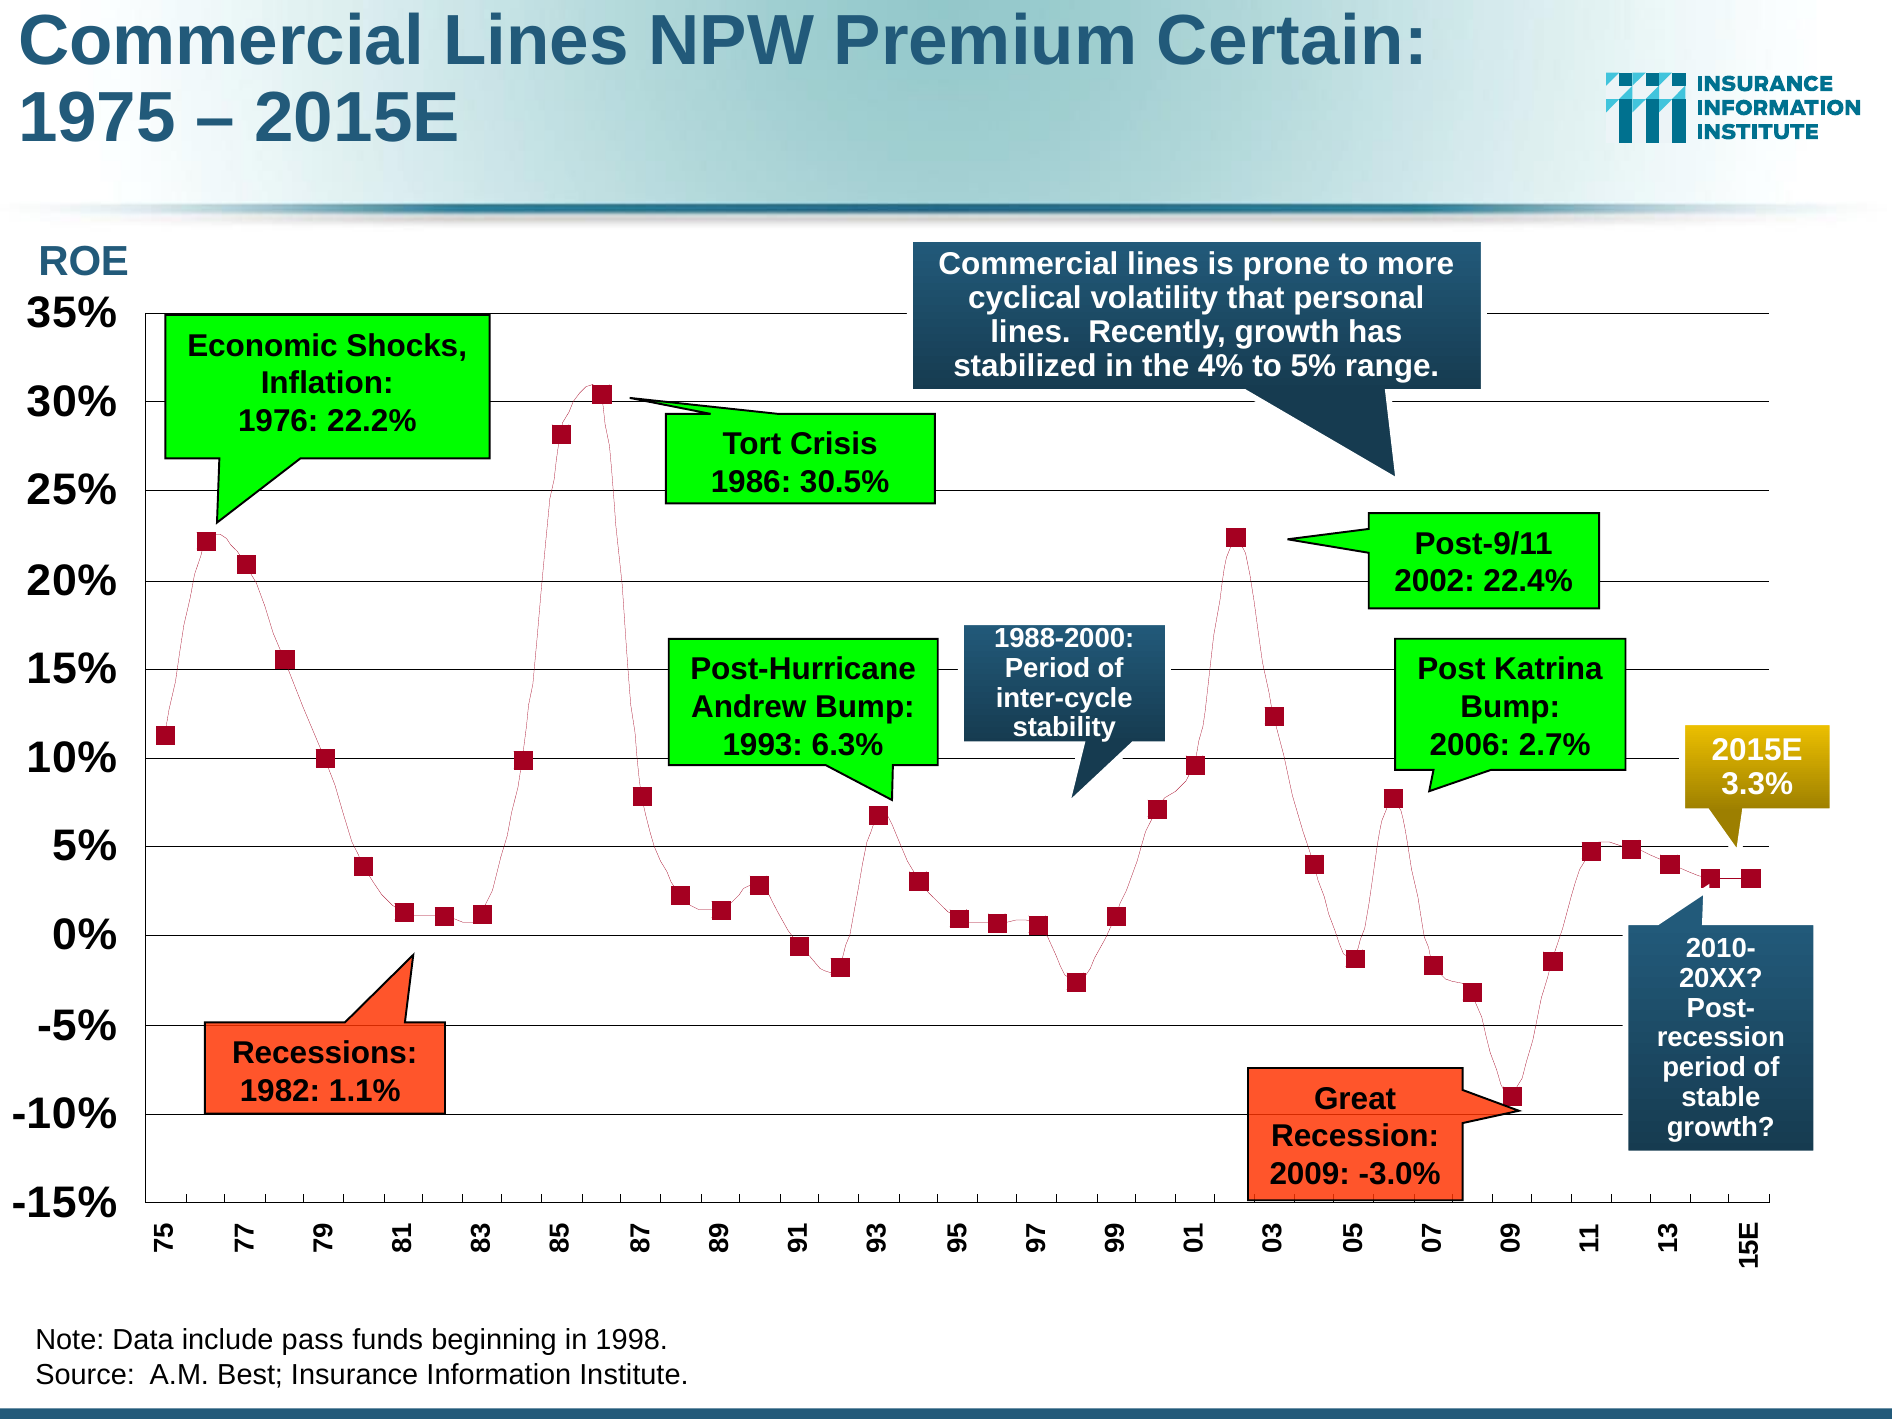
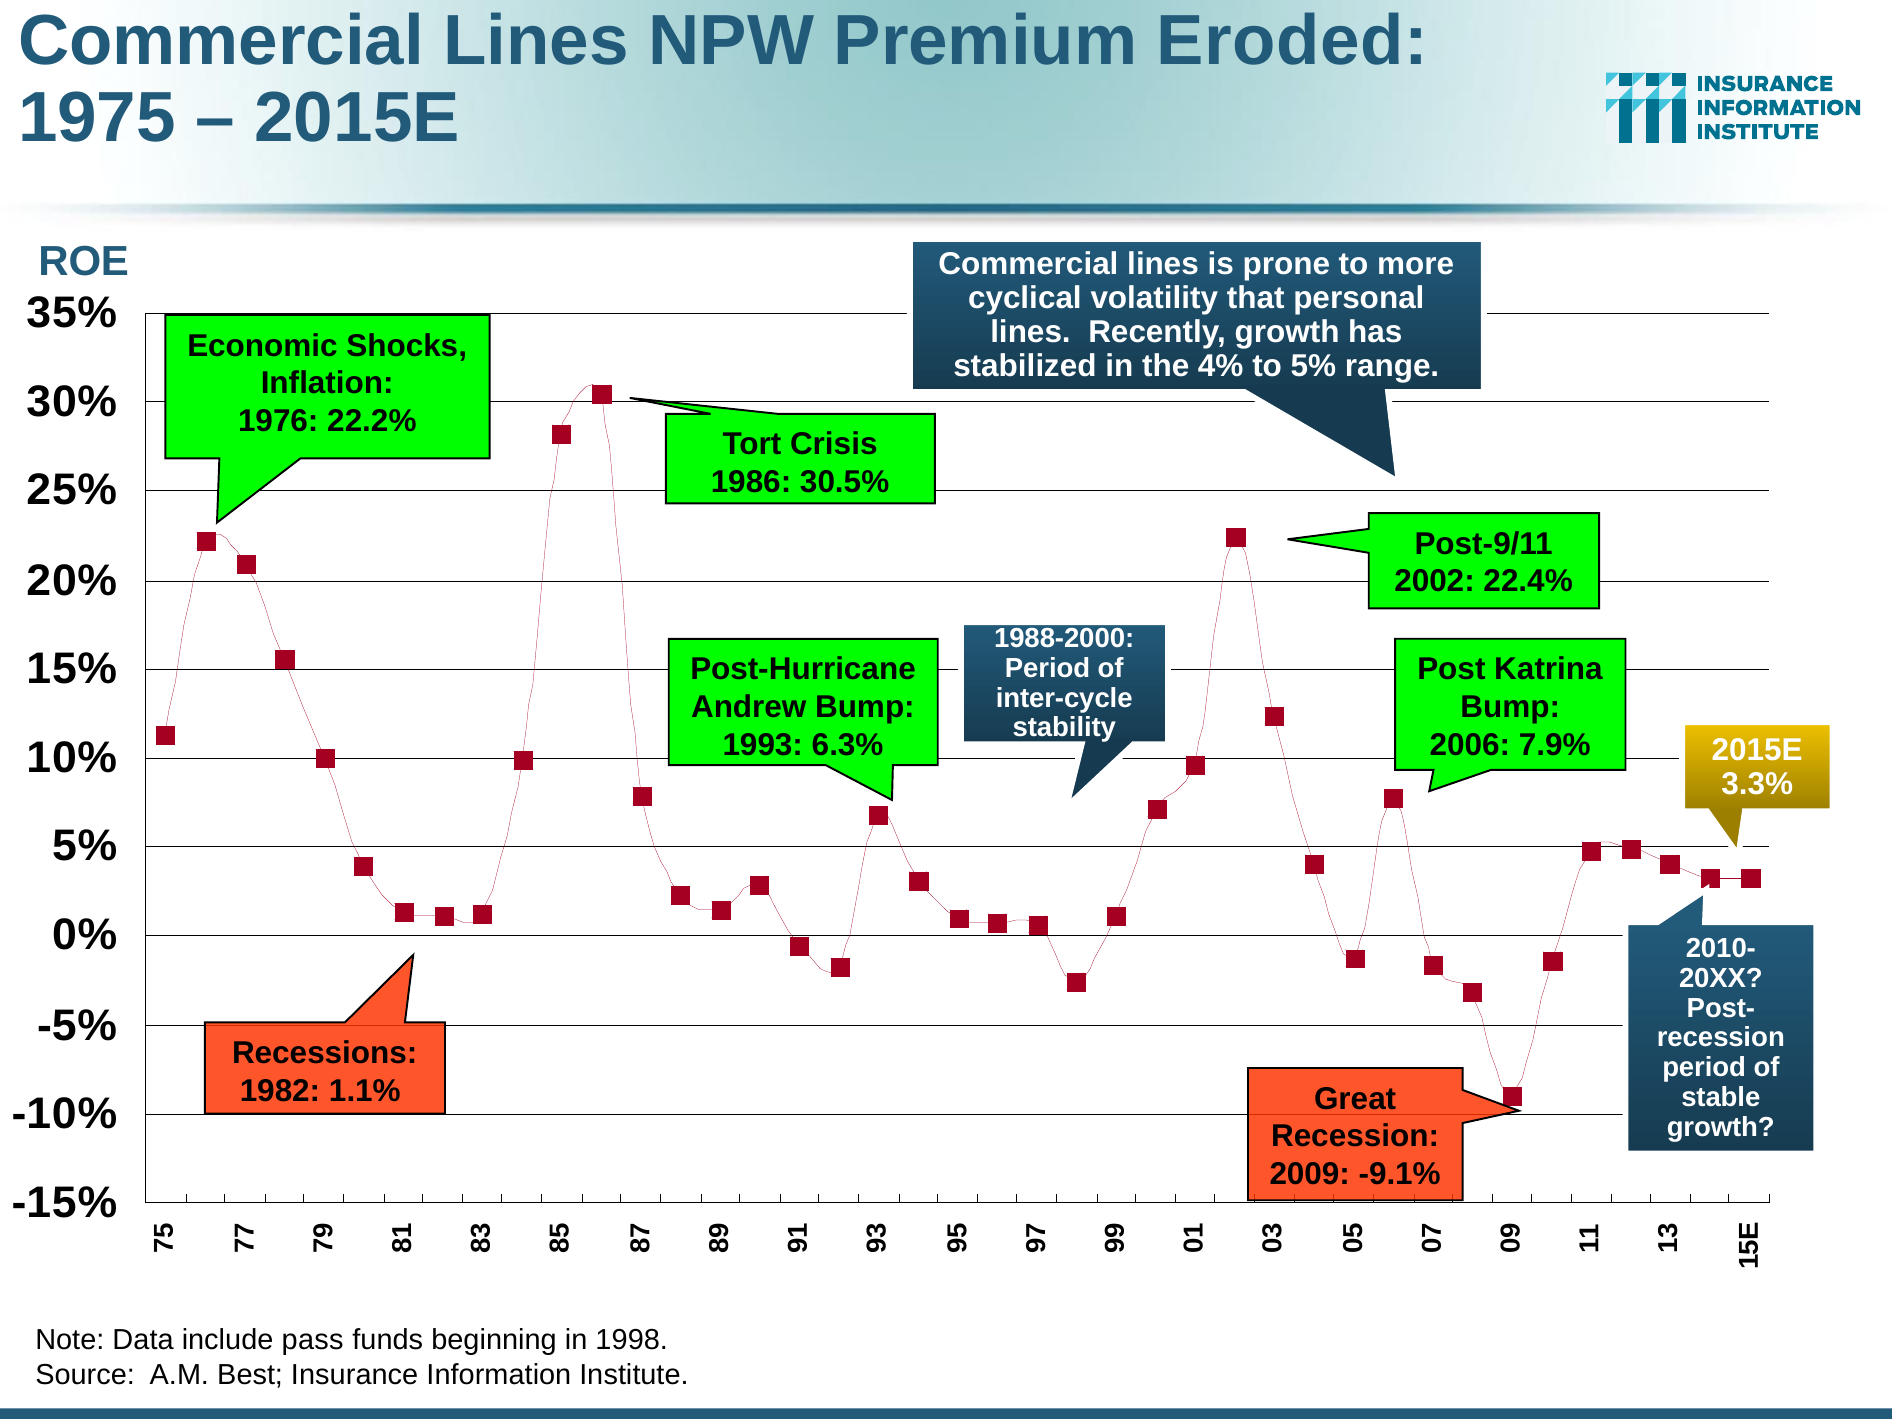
Certain: Certain -> Eroded
2.7%: 2.7% -> 7.9%
-3.0%: -3.0% -> -9.1%
